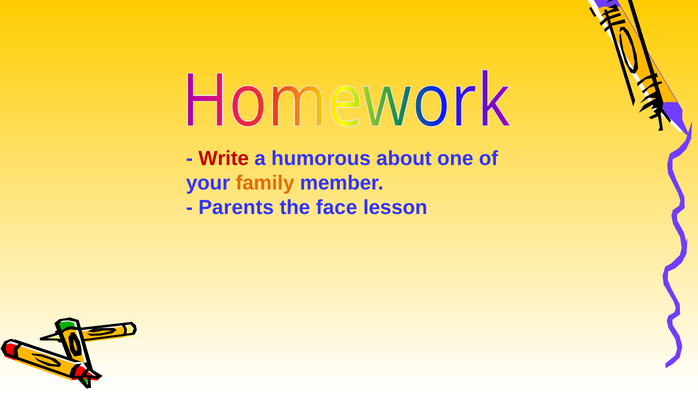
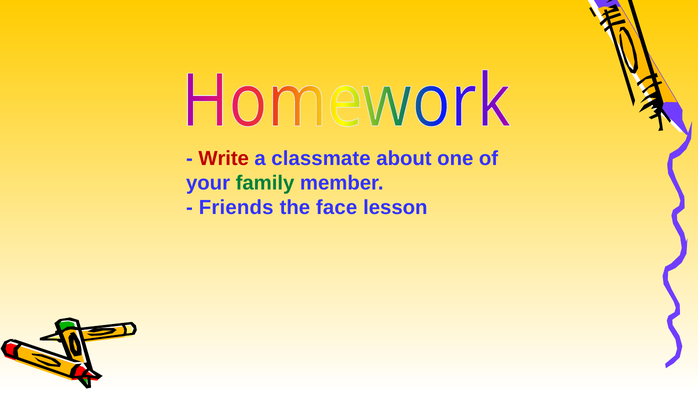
humorous: humorous -> classmate
family colour: orange -> green
Parents: Parents -> Friends
